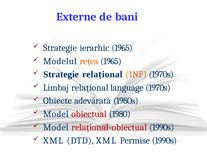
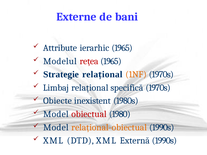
Strategie at (60, 48): Strategie -> Attribute
rețea colour: orange -> red
language: language -> specifică
adevărată: adevărată -> inexistent
relațional-obiectual colour: red -> orange
Permise: Permise -> Externă
